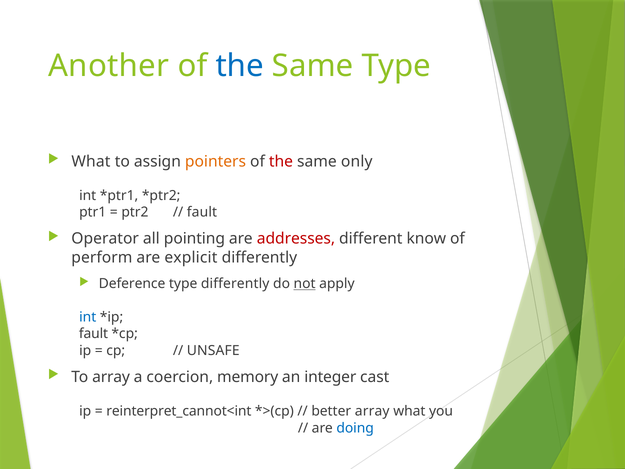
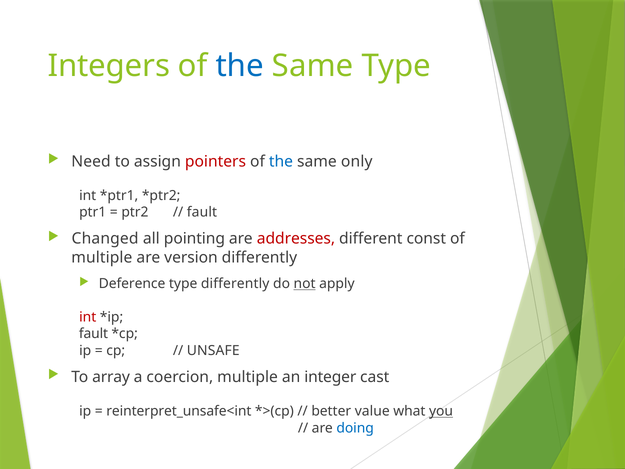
Another: Another -> Integers
What at (91, 161): What -> Need
pointers colour: orange -> red
the at (281, 161) colour: red -> blue
Operator: Operator -> Changed
know: know -> const
perform at (102, 257): perform -> multiple
explicit: explicit -> version
int at (88, 317) colour: blue -> red
coercion memory: memory -> multiple
reinterpret_cannot<int: reinterpret_cannot<int -> reinterpret_unsafe<int
better array: array -> value
you underline: none -> present
